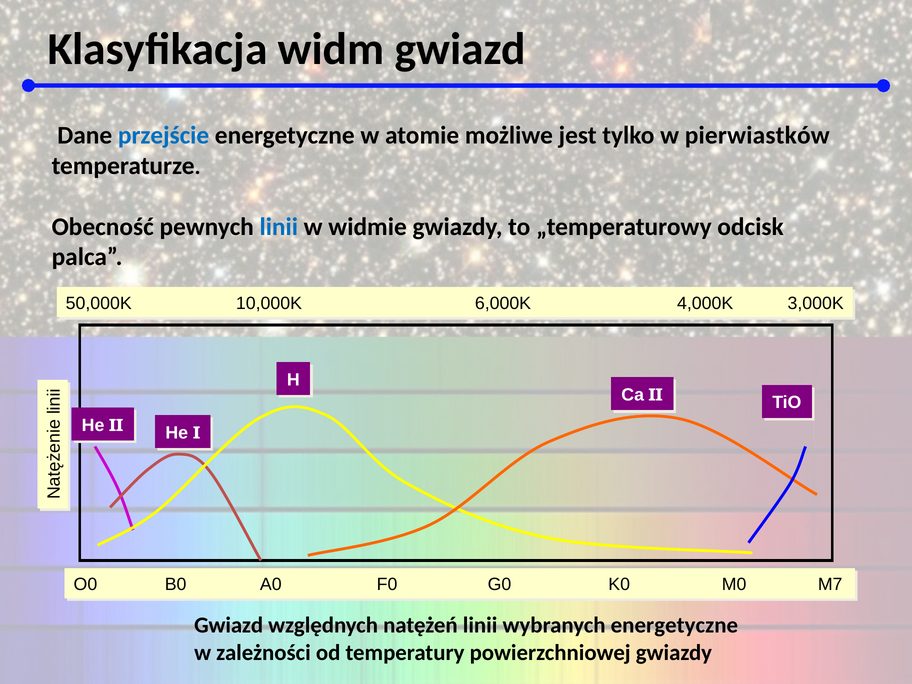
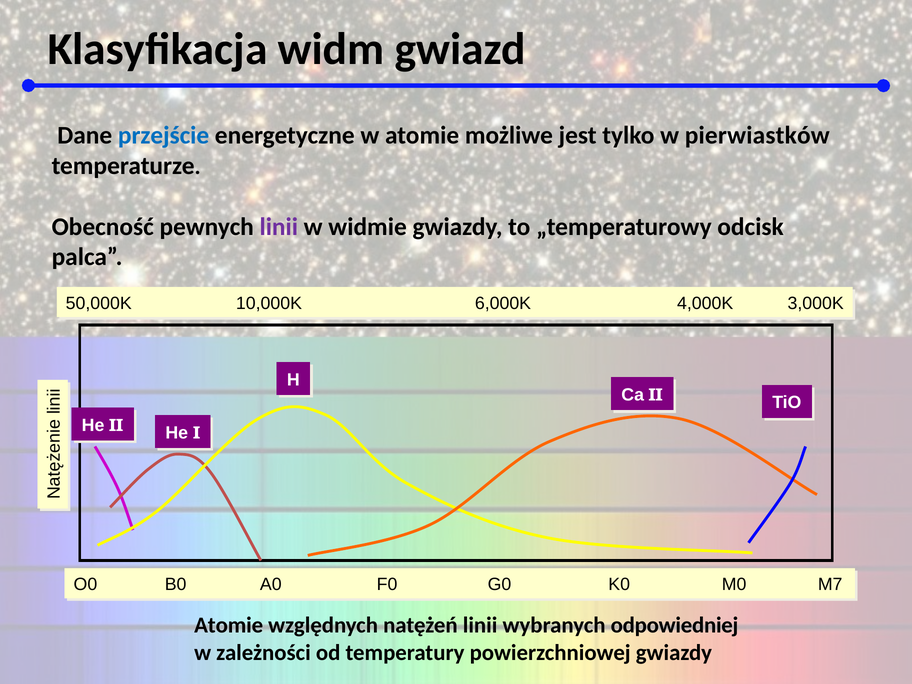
linii at (279, 227) colour: blue -> purple
Gwiazd at (229, 625): Gwiazd -> Atomie
wybranych energetyczne: energetyczne -> odpowiedniej
